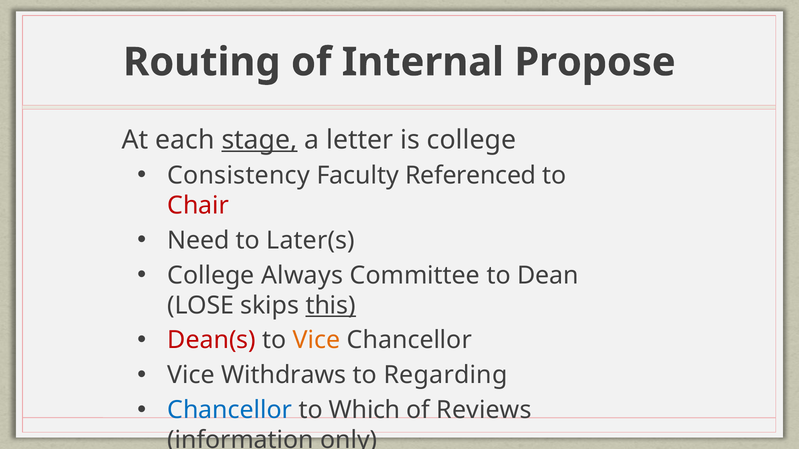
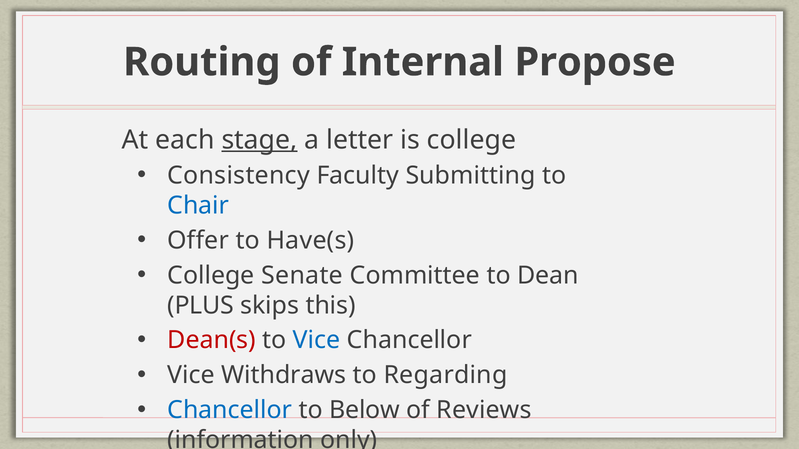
Referenced: Referenced -> Submitting
Chair colour: red -> blue
Need: Need -> Offer
Later(s: Later(s -> Have(s
Always: Always -> Senate
LOSE: LOSE -> PLUS
this underline: present -> none
Vice at (317, 341) colour: orange -> blue
Which: Which -> Below
